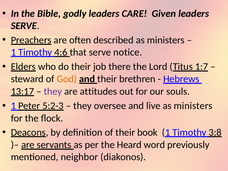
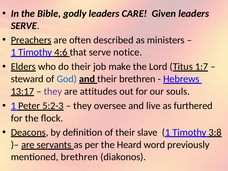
there: there -> make
God colour: orange -> blue
live as ministers: ministers -> furthered
book: book -> slave
mentioned neighbor: neighbor -> brethren
